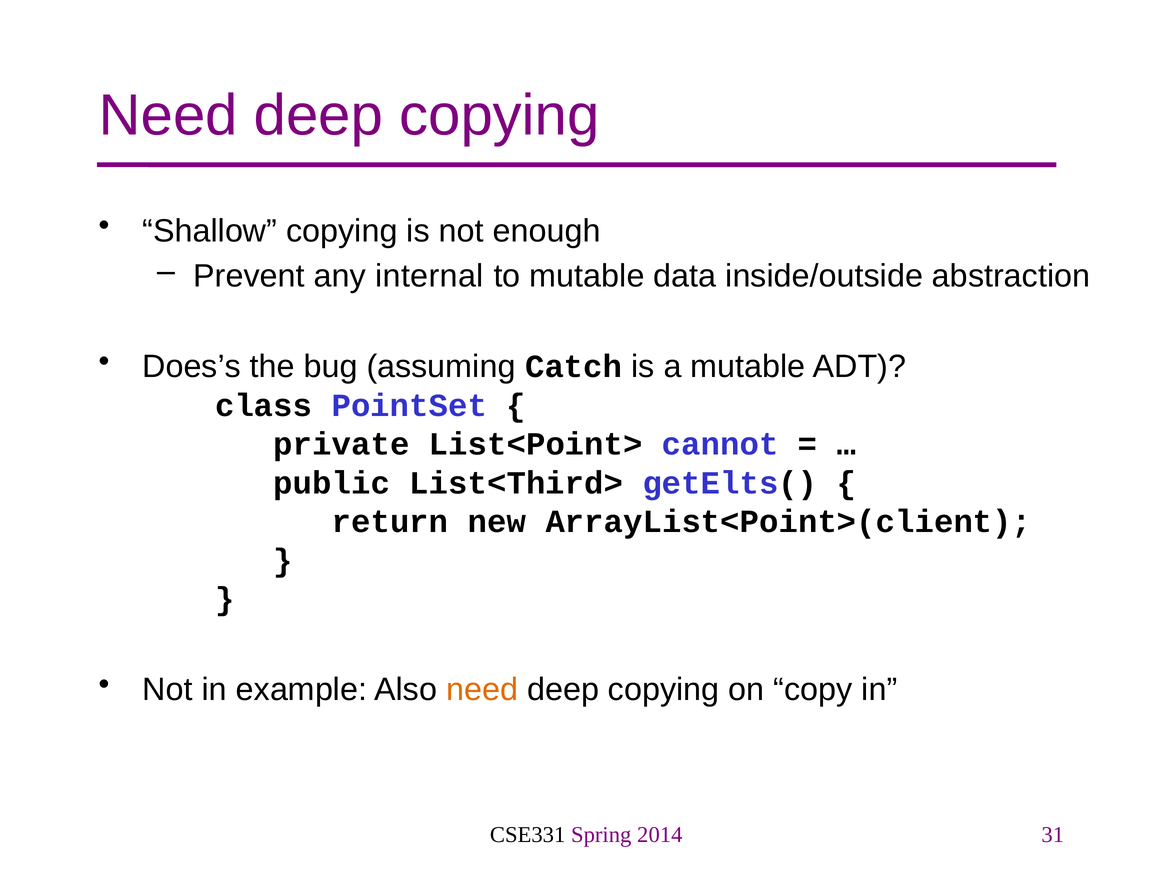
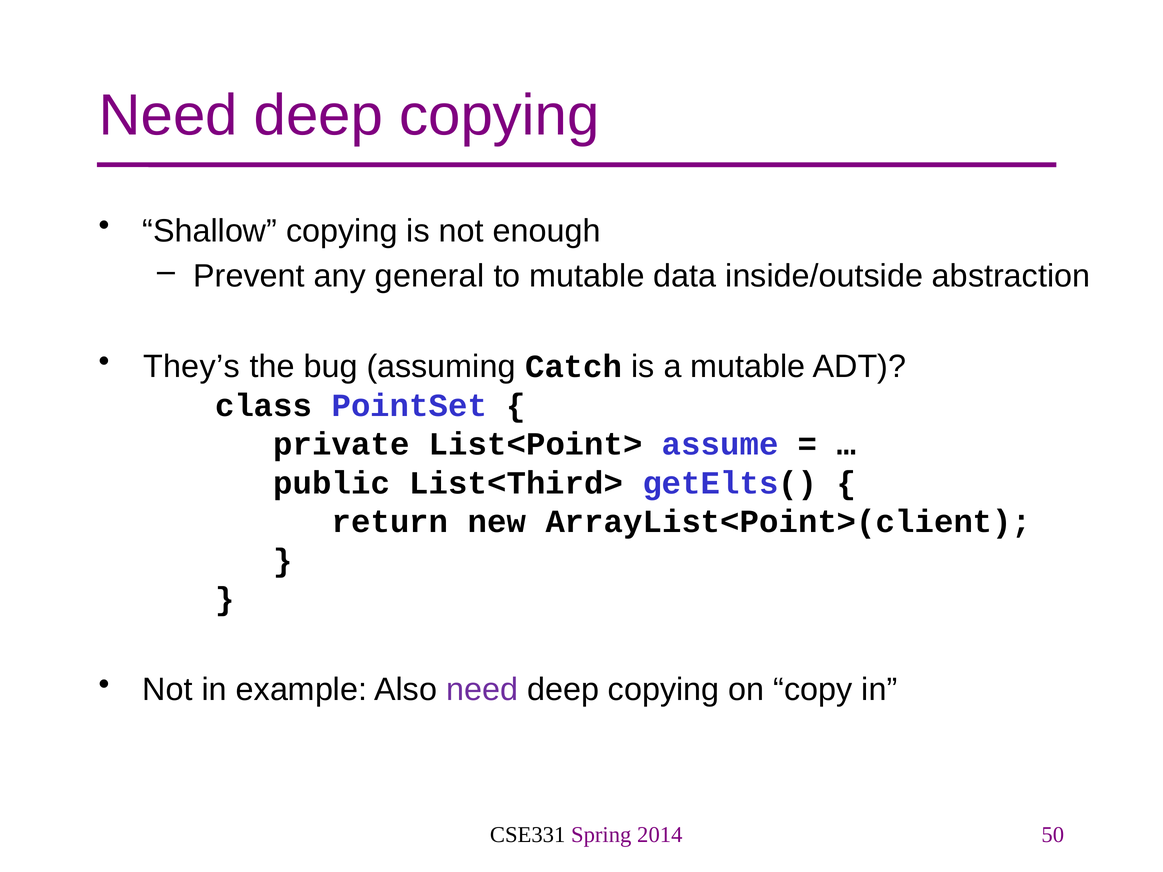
internal: internal -> general
Does’s: Does’s -> They’s
cannot: cannot -> assume
need at (482, 690) colour: orange -> purple
31: 31 -> 50
